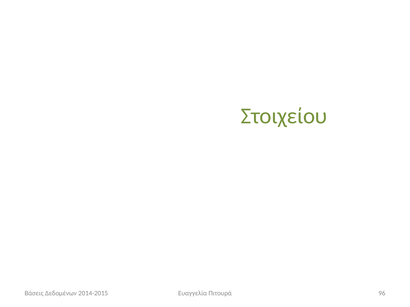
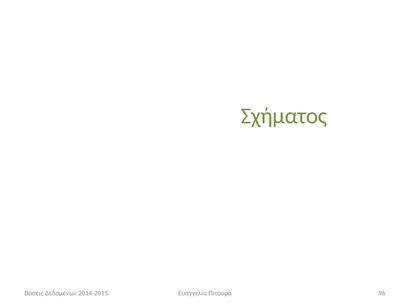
Στοιχείου: Στοιχείου -> Σχήματος
